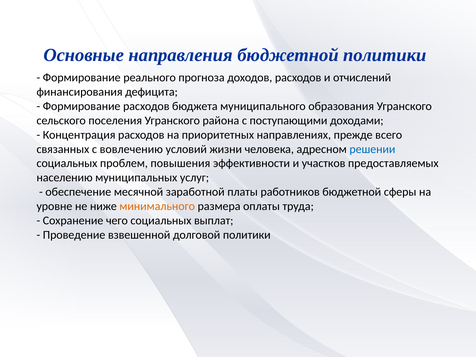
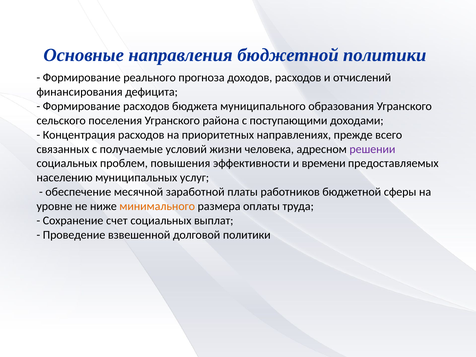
вовлечению: вовлечению -> получаемые
решении colour: blue -> purple
участков: участков -> времени
чего: чего -> счет
